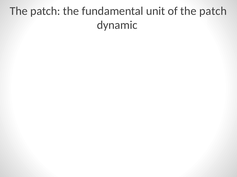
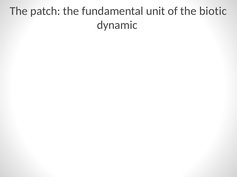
of the patch: patch -> biotic
